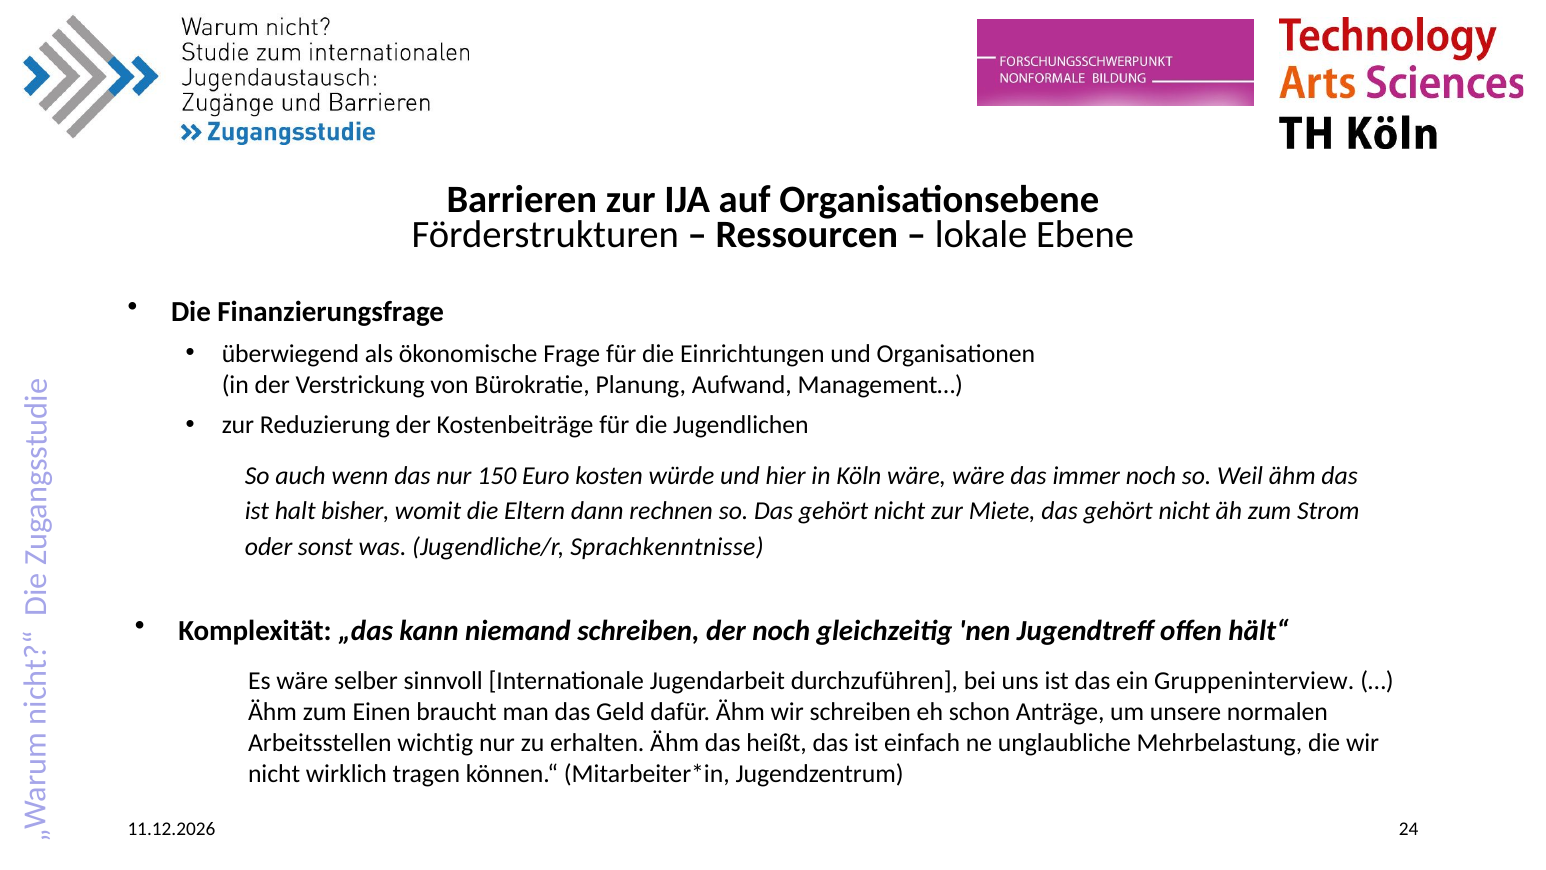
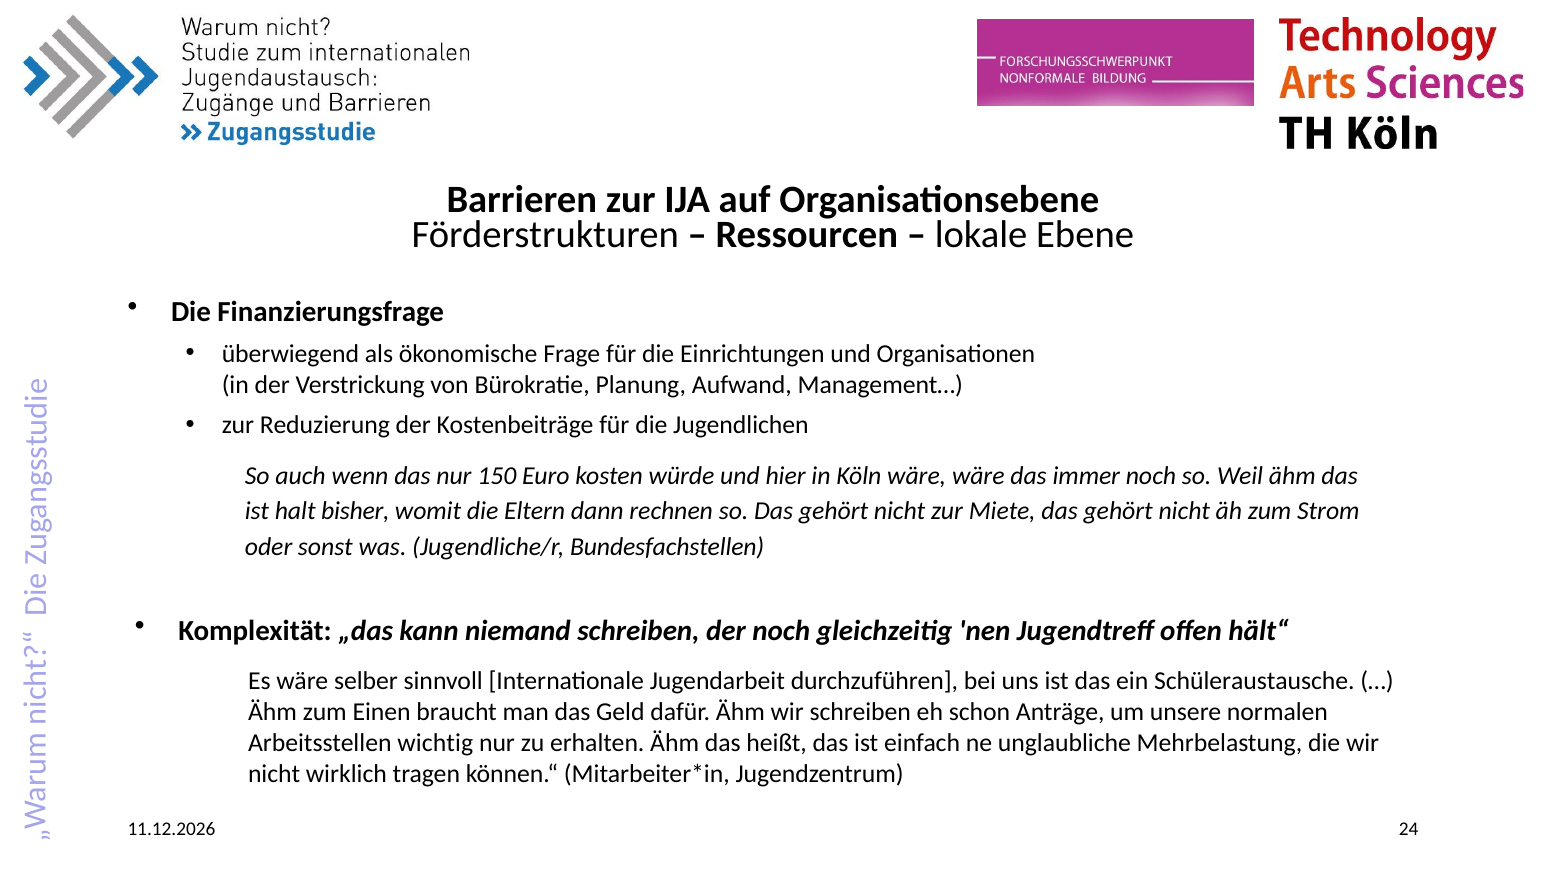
Sprachkenntnisse: Sprachkenntnisse -> Bundesfachstellen
Gruppeninterview: Gruppeninterview -> Schüleraustausche
